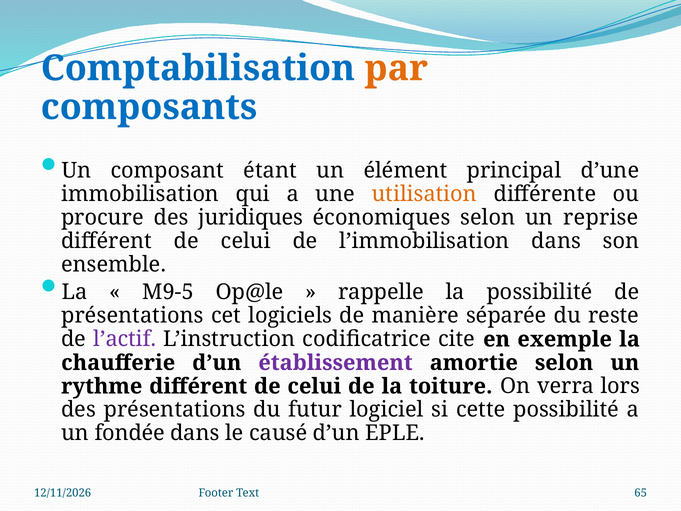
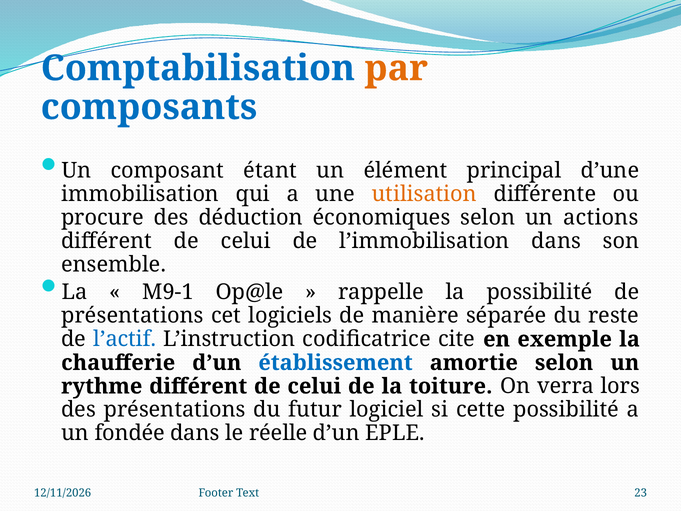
juridiques: juridiques -> déduction
reprise: reprise -> actions
M9-5: M9-5 -> M9-1
l’actif colour: purple -> blue
établissement colour: purple -> blue
causé: causé -> réelle
65: 65 -> 23
